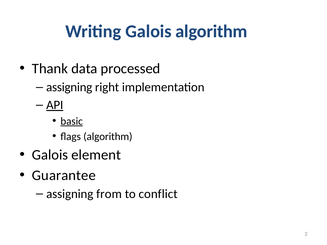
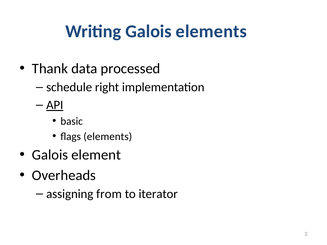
Galois algorithm: algorithm -> elements
assigning at (69, 87): assigning -> schedule
basic underline: present -> none
flags algorithm: algorithm -> elements
Guarantee: Guarantee -> Overheads
conflict: conflict -> iterator
